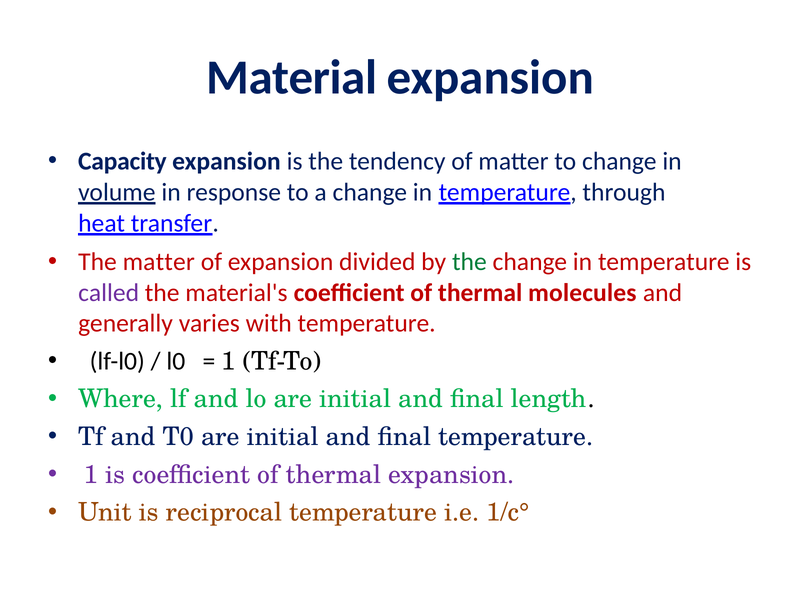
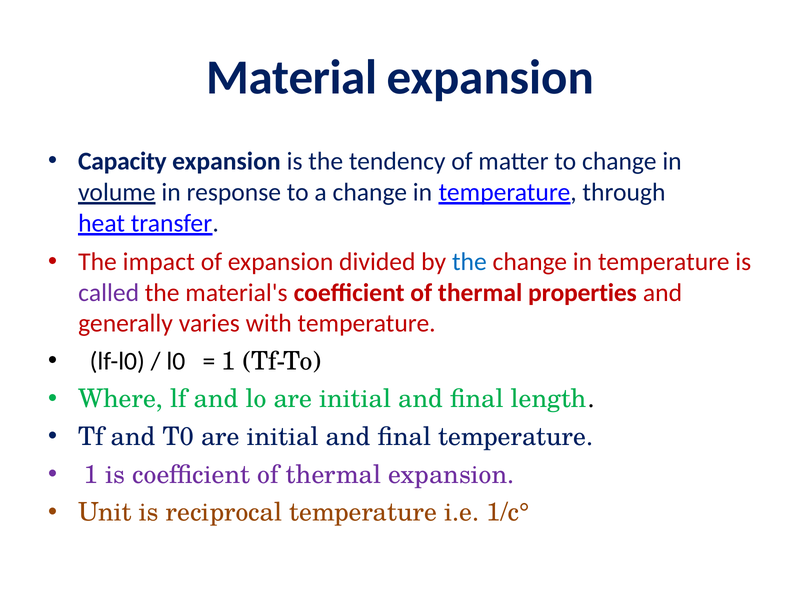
The matter: matter -> impact
the at (469, 262) colour: green -> blue
molecules: molecules -> properties
